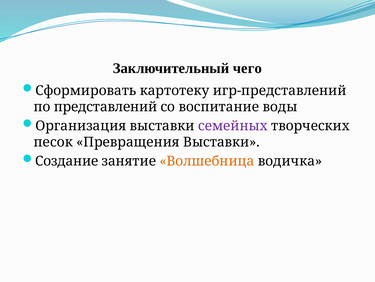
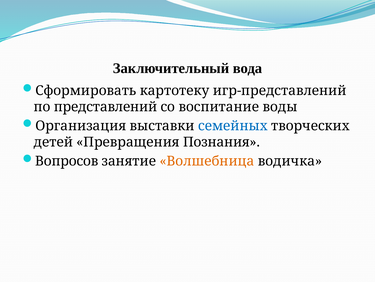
чего: чего -> вода
семейных colour: purple -> blue
песок: песок -> детей
Превращения Выставки: Выставки -> Познания
Создание: Создание -> Вопросов
